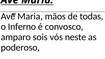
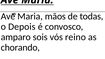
Inferno: Inferno -> Depois
neste: neste -> reino
poderoso: poderoso -> chorando
